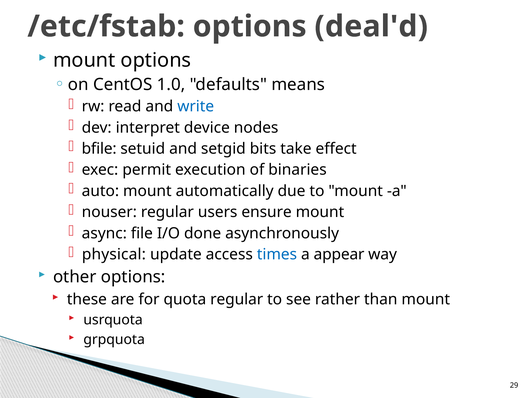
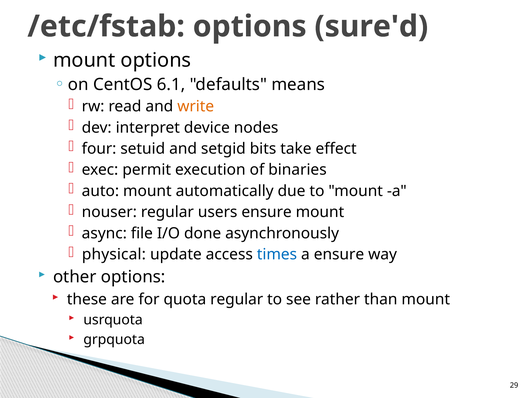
deal'd: deal'd -> sure'd
1.0: 1.0 -> 6.1
write colour: blue -> orange
bfile: bfile -> four
a appear: appear -> ensure
